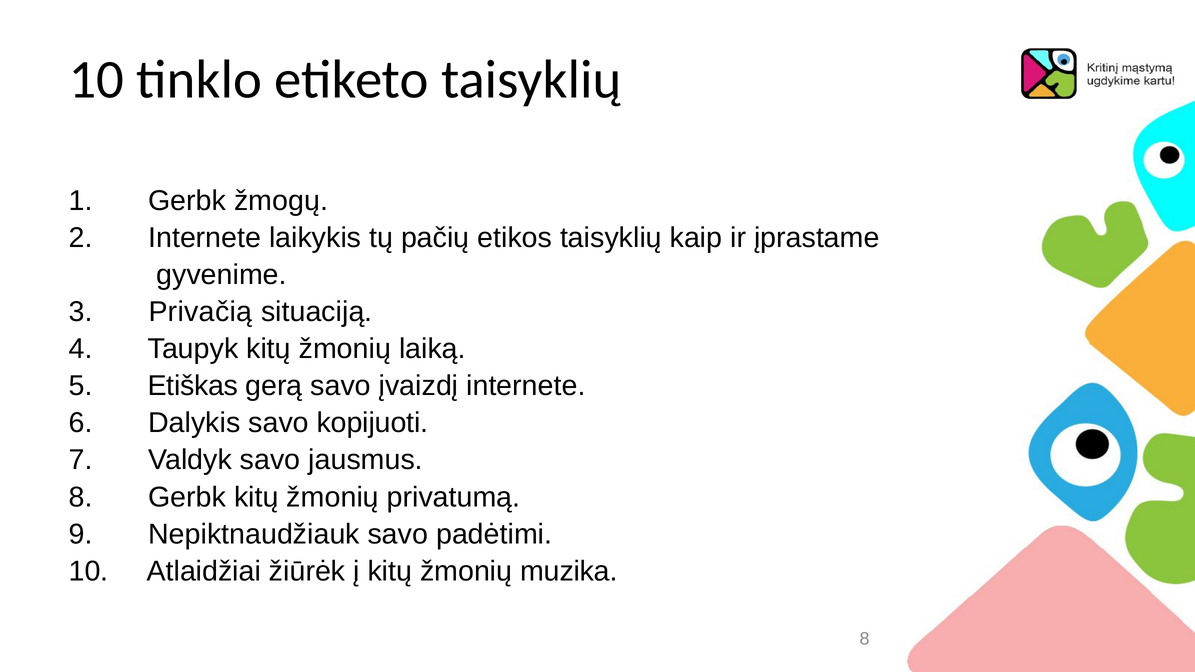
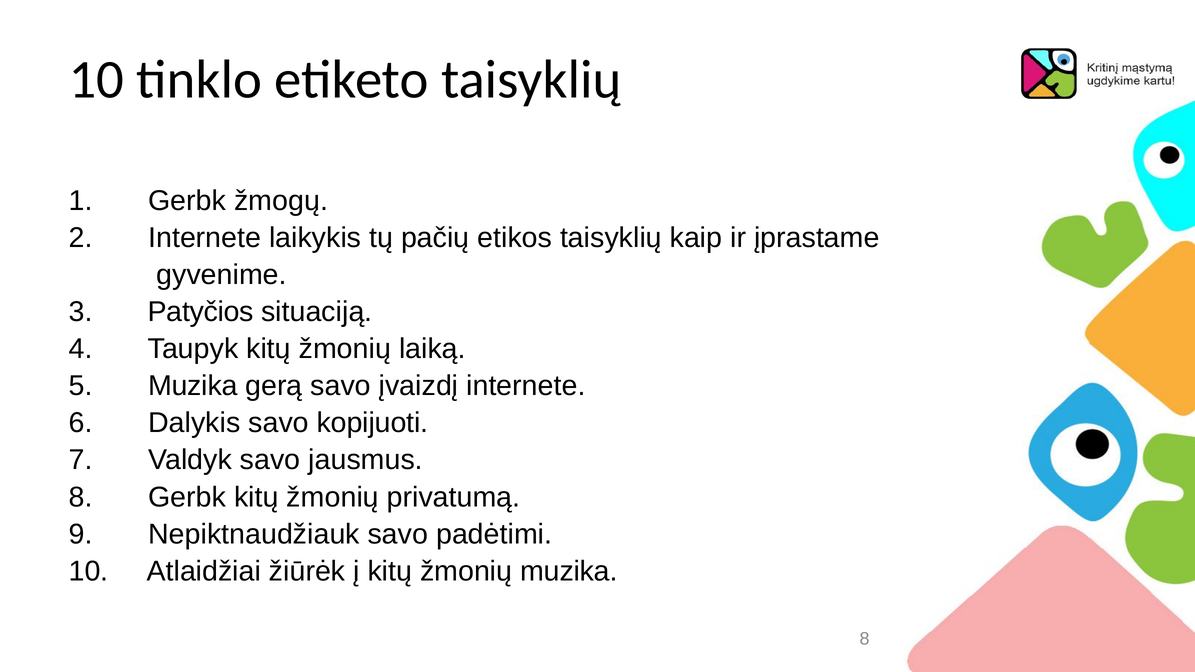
Privačią: Privačią -> Patyčios
5 Etiškas: Etiškas -> Muzika
